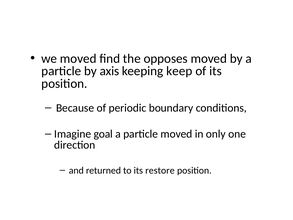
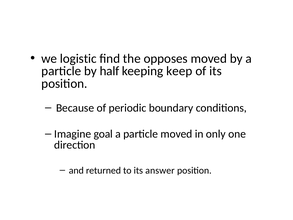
we moved: moved -> logistic
axis: axis -> half
restore: restore -> answer
